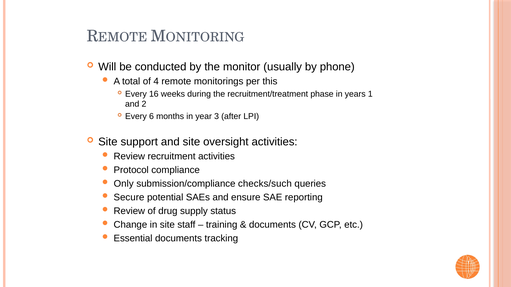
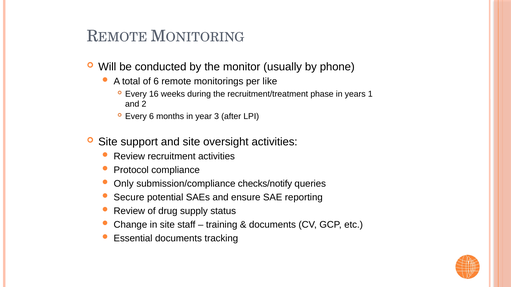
of 4: 4 -> 6
this: this -> like
checks/such: checks/such -> checks/notify
